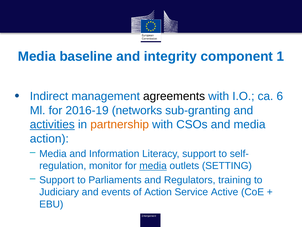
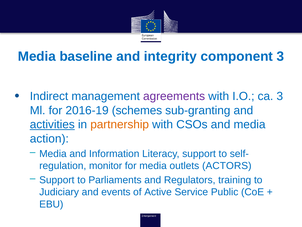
component 1: 1 -> 3
agreements colour: black -> purple
ca 6: 6 -> 3
networks: networks -> schemes
media at (153, 165) underline: present -> none
SETTING: SETTING -> ACTORS
of Action: Action -> Active
Active: Active -> Public
